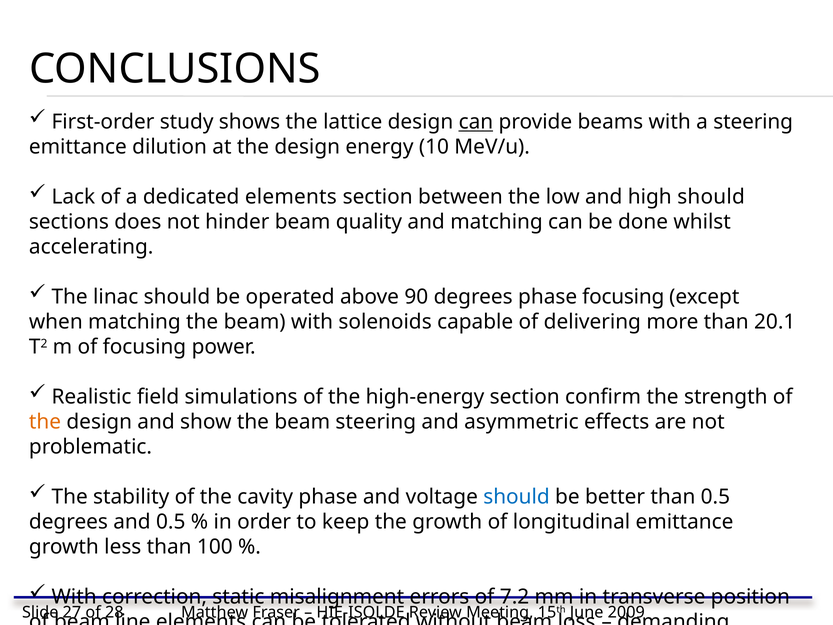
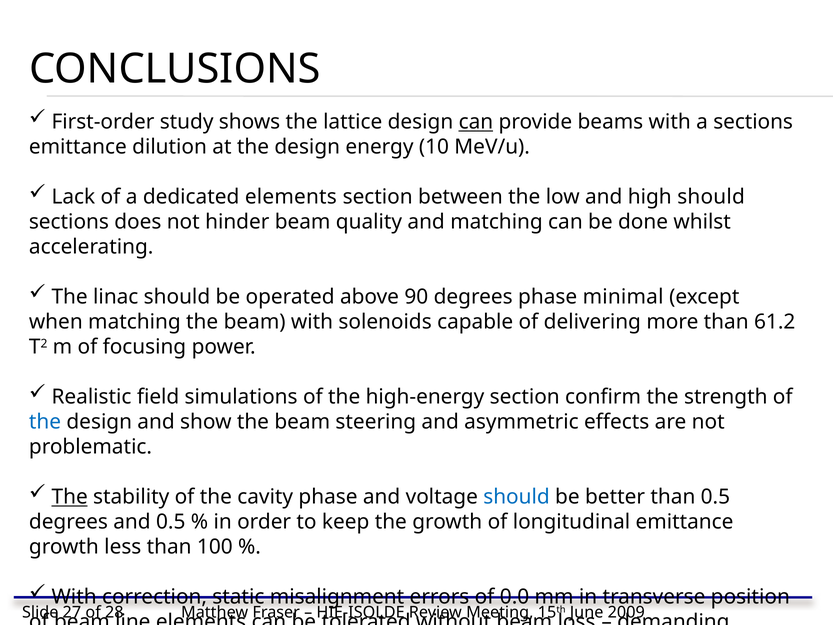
a steering: steering -> sections
phase focusing: focusing -> minimal
20.1: 20.1 -> 61.2
the at (45, 422) colour: orange -> blue
The at (70, 497) underline: none -> present
7.2: 7.2 -> 0.0
